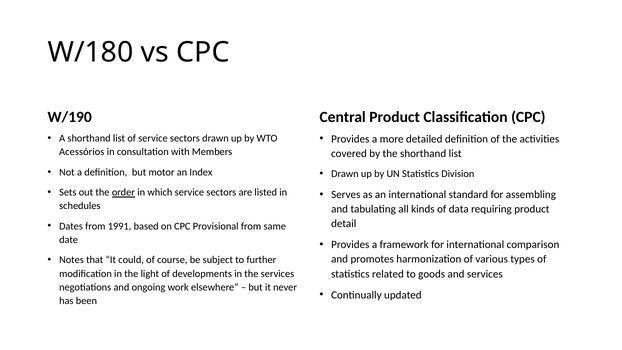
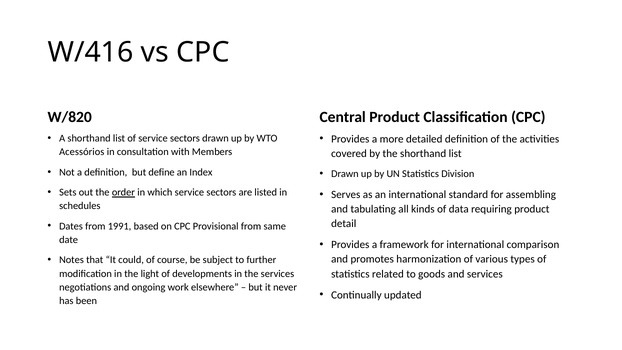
W/180: W/180 -> W/416
W/190: W/190 -> W/820
motor: motor -> define
